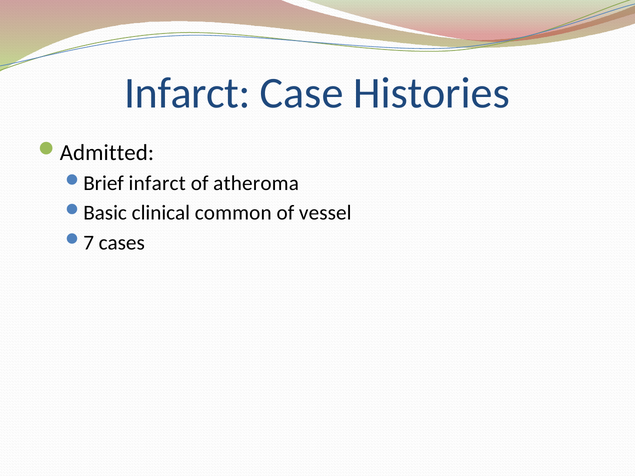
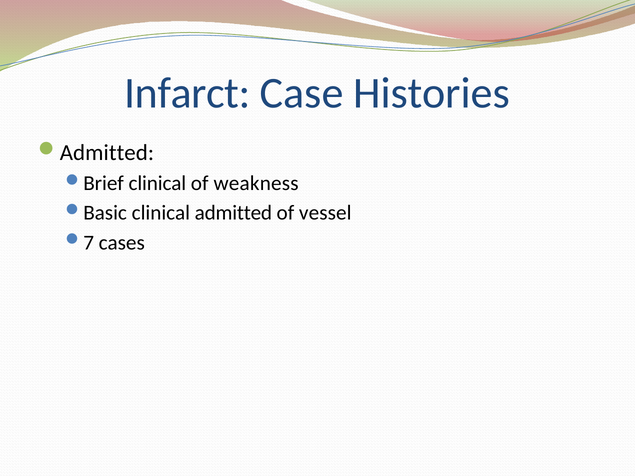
infarct at (157, 183): infarct -> clinical
atheroma: atheroma -> weakness
clinical common: common -> admitted
